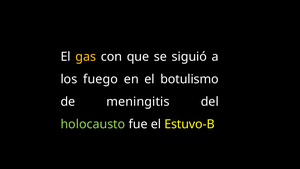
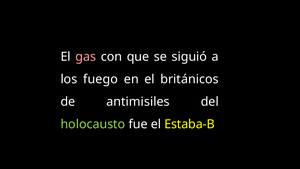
gas colour: yellow -> pink
botulismo: botulismo -> británicos
meningitis: meningitis -> antimisiles
Estuvo-B: Estuvo-B -> Estaba-B
